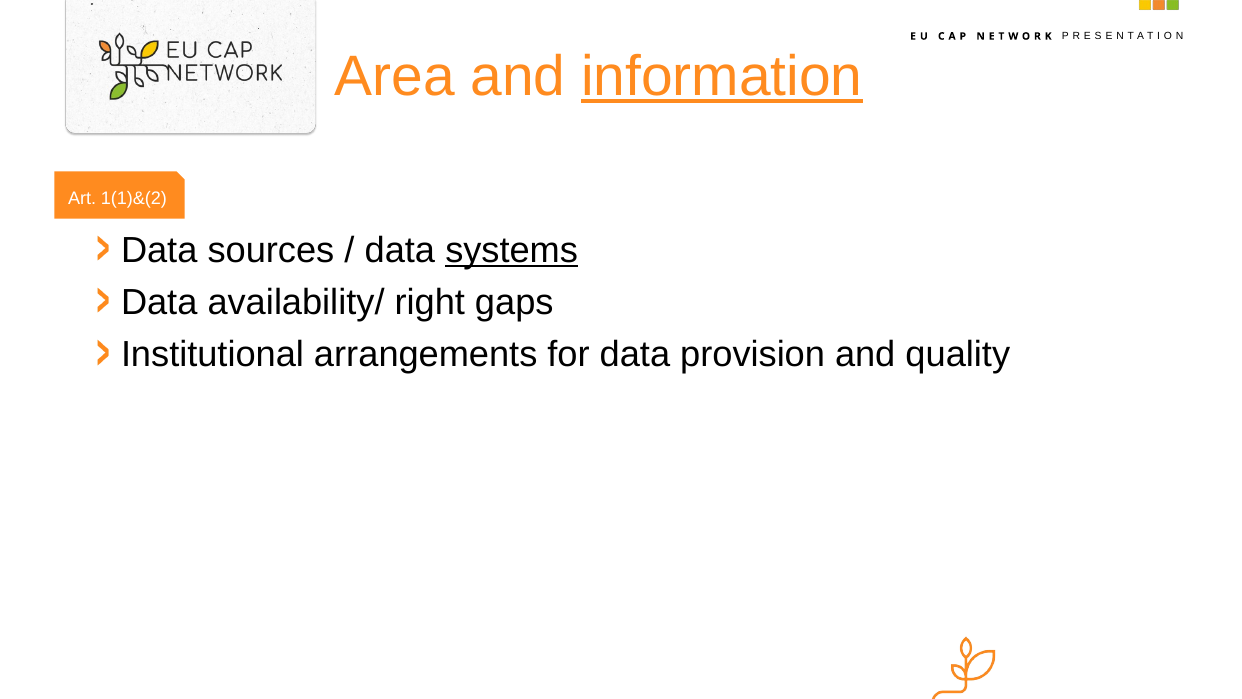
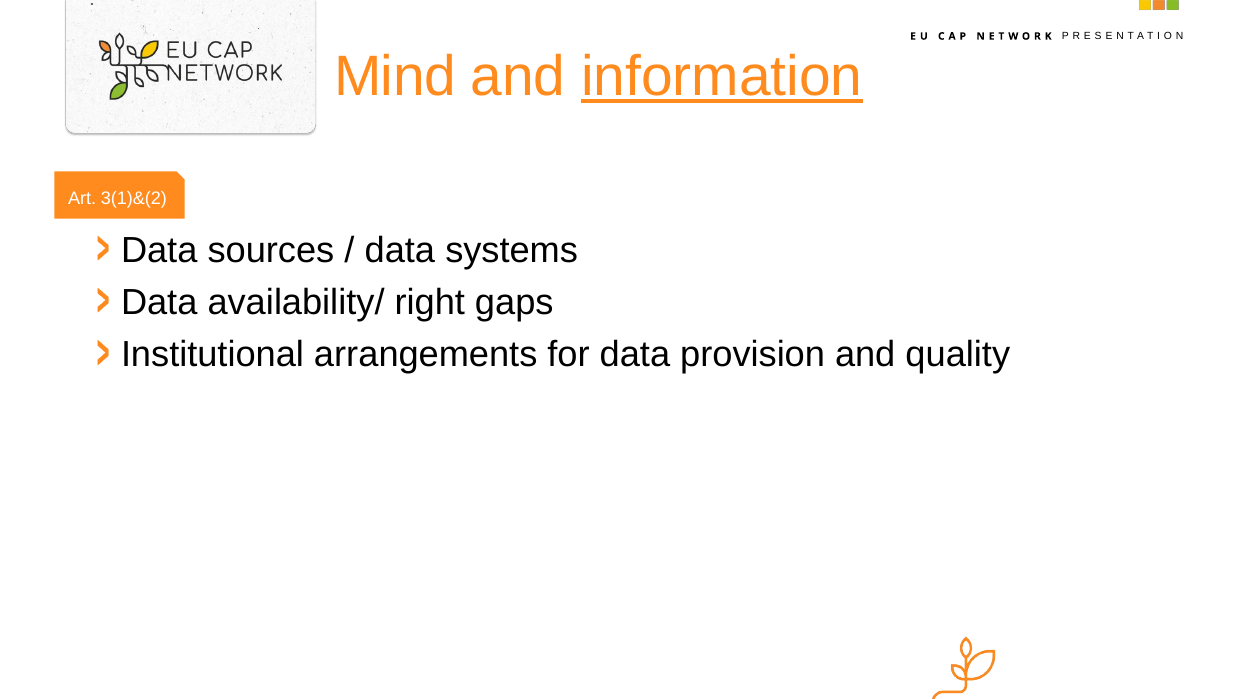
Area: Area -> Mind
1(1)&(2: 1(1)&(2 -> 3(1)&(2
systems underline: present -> none
